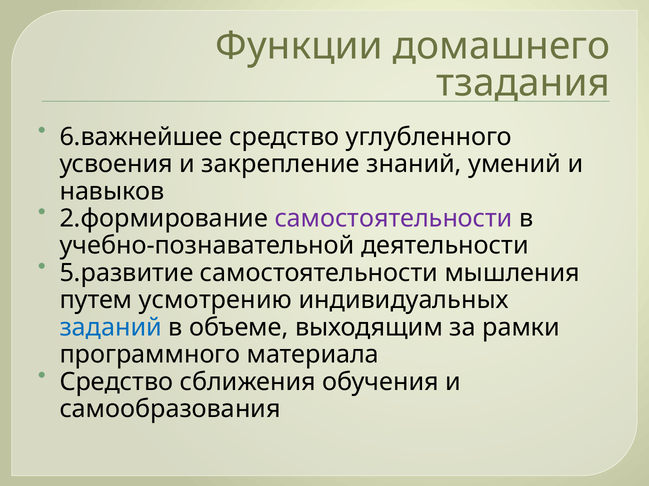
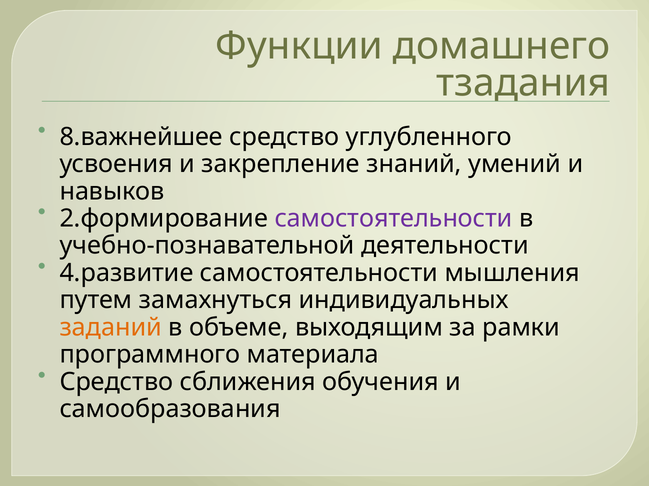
6.важнейшее: 6.важнейшее -> 8.важнейшее
5.развитие: 5.развитие -> 4.развитие
усмотрению: усмотрению -> замахнуться
заданий colour: blue -> orange
